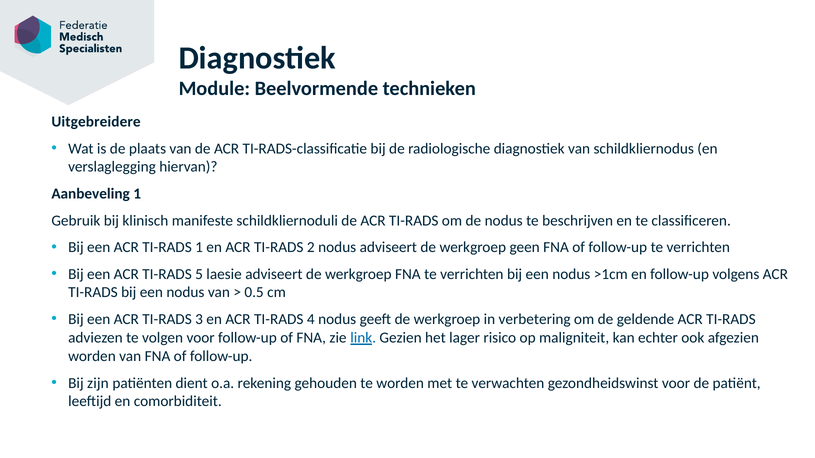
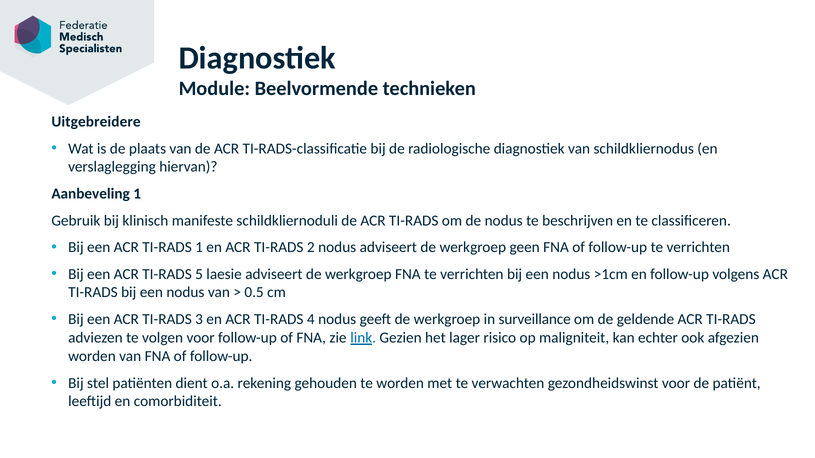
verbetering: verbetering -> surveillance
zijn: zijn -> stel
